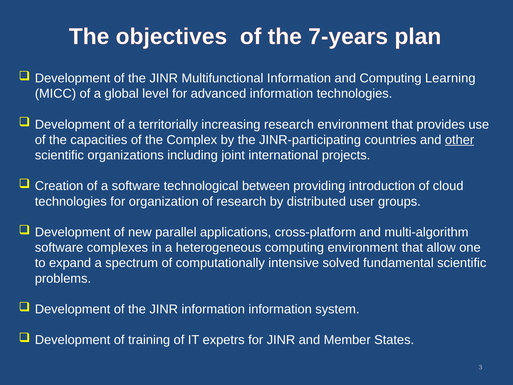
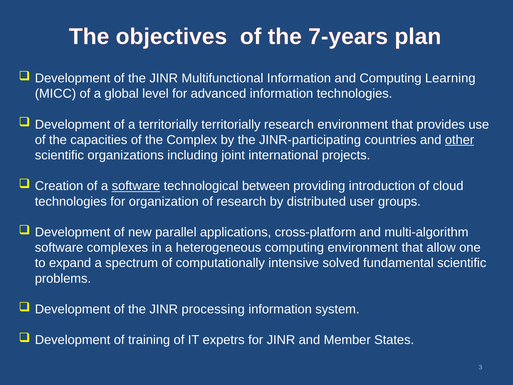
territorially increasing: increasing -> territorially
software at (136, 186) underline: none -> present
JINR information: information -> processing
